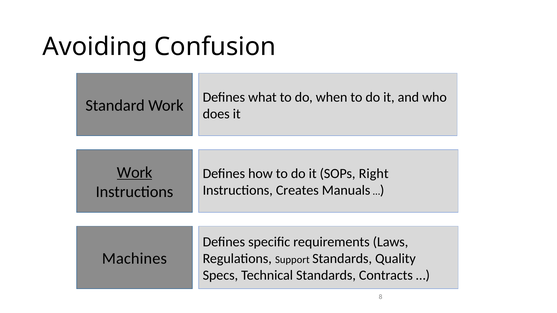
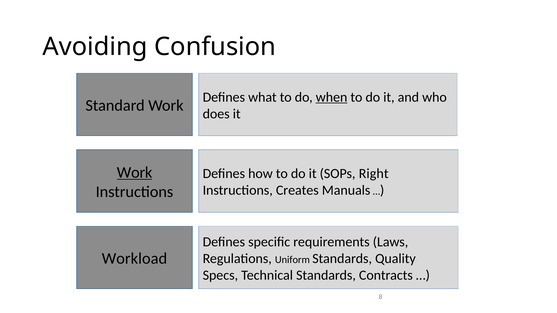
when underline: none -> present
Machines: Machines -> Workload
Support: Support -> Uniform
